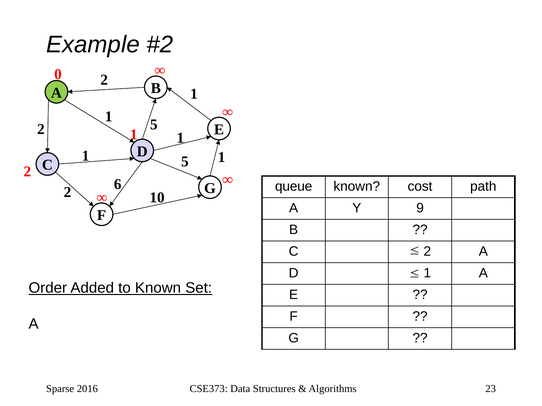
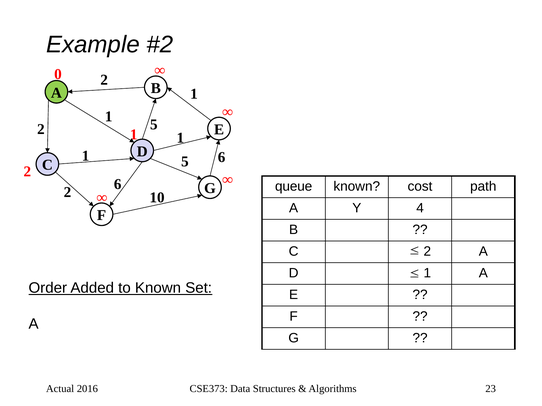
1 at (222, 157): 1 -> 6
9: 9 -> 4
Sparse: Sparse -> Actual
